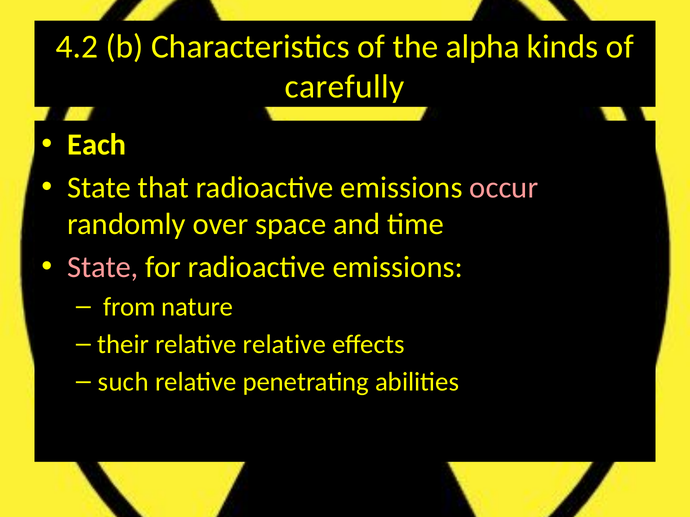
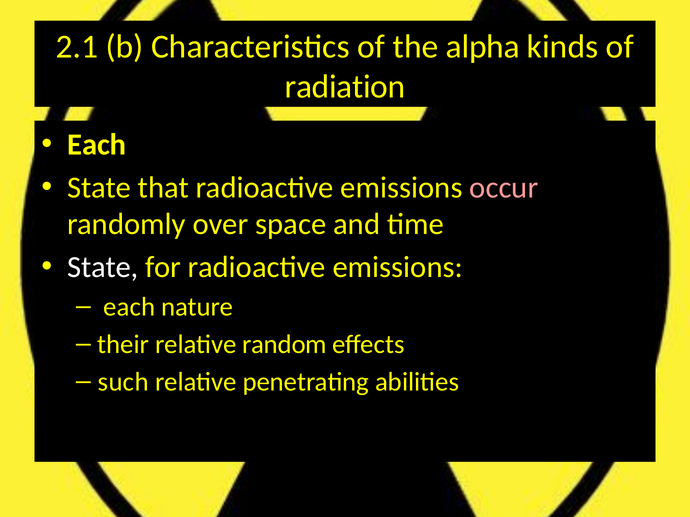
4.2: 4.2 -> 2.1
carefully: carefully -> radiation
State at (103, 268) colour: pink -> white
from at (129, 307): from -> each
relative relative: relative -> random
